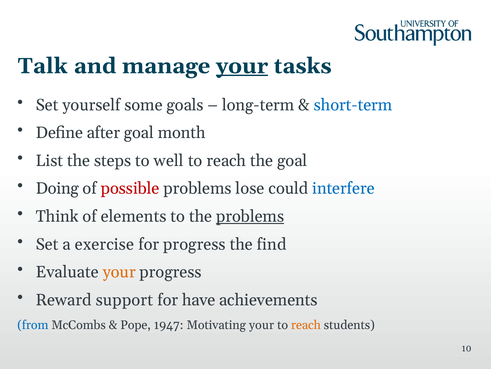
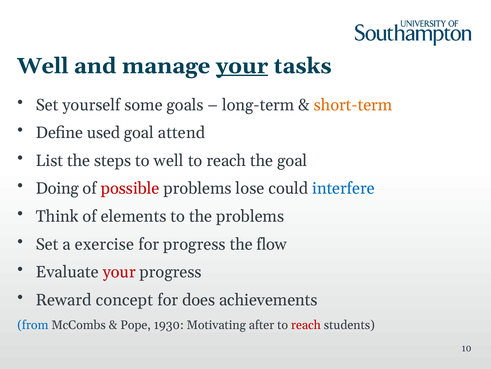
Talk at (43, 66): Talk -> Well
short-term colour: blue -> orange
after: after -> used
month: month -> attend
problems at (250, 216) underline: present -> none
find: find -> flow
your at (119, 272) colour: orange -> red
support: support -> concept
have: have -> does
1947: 1947 -> 1930
Motivating your: your -> after
reach at (306, 325) colour: orange -> red
